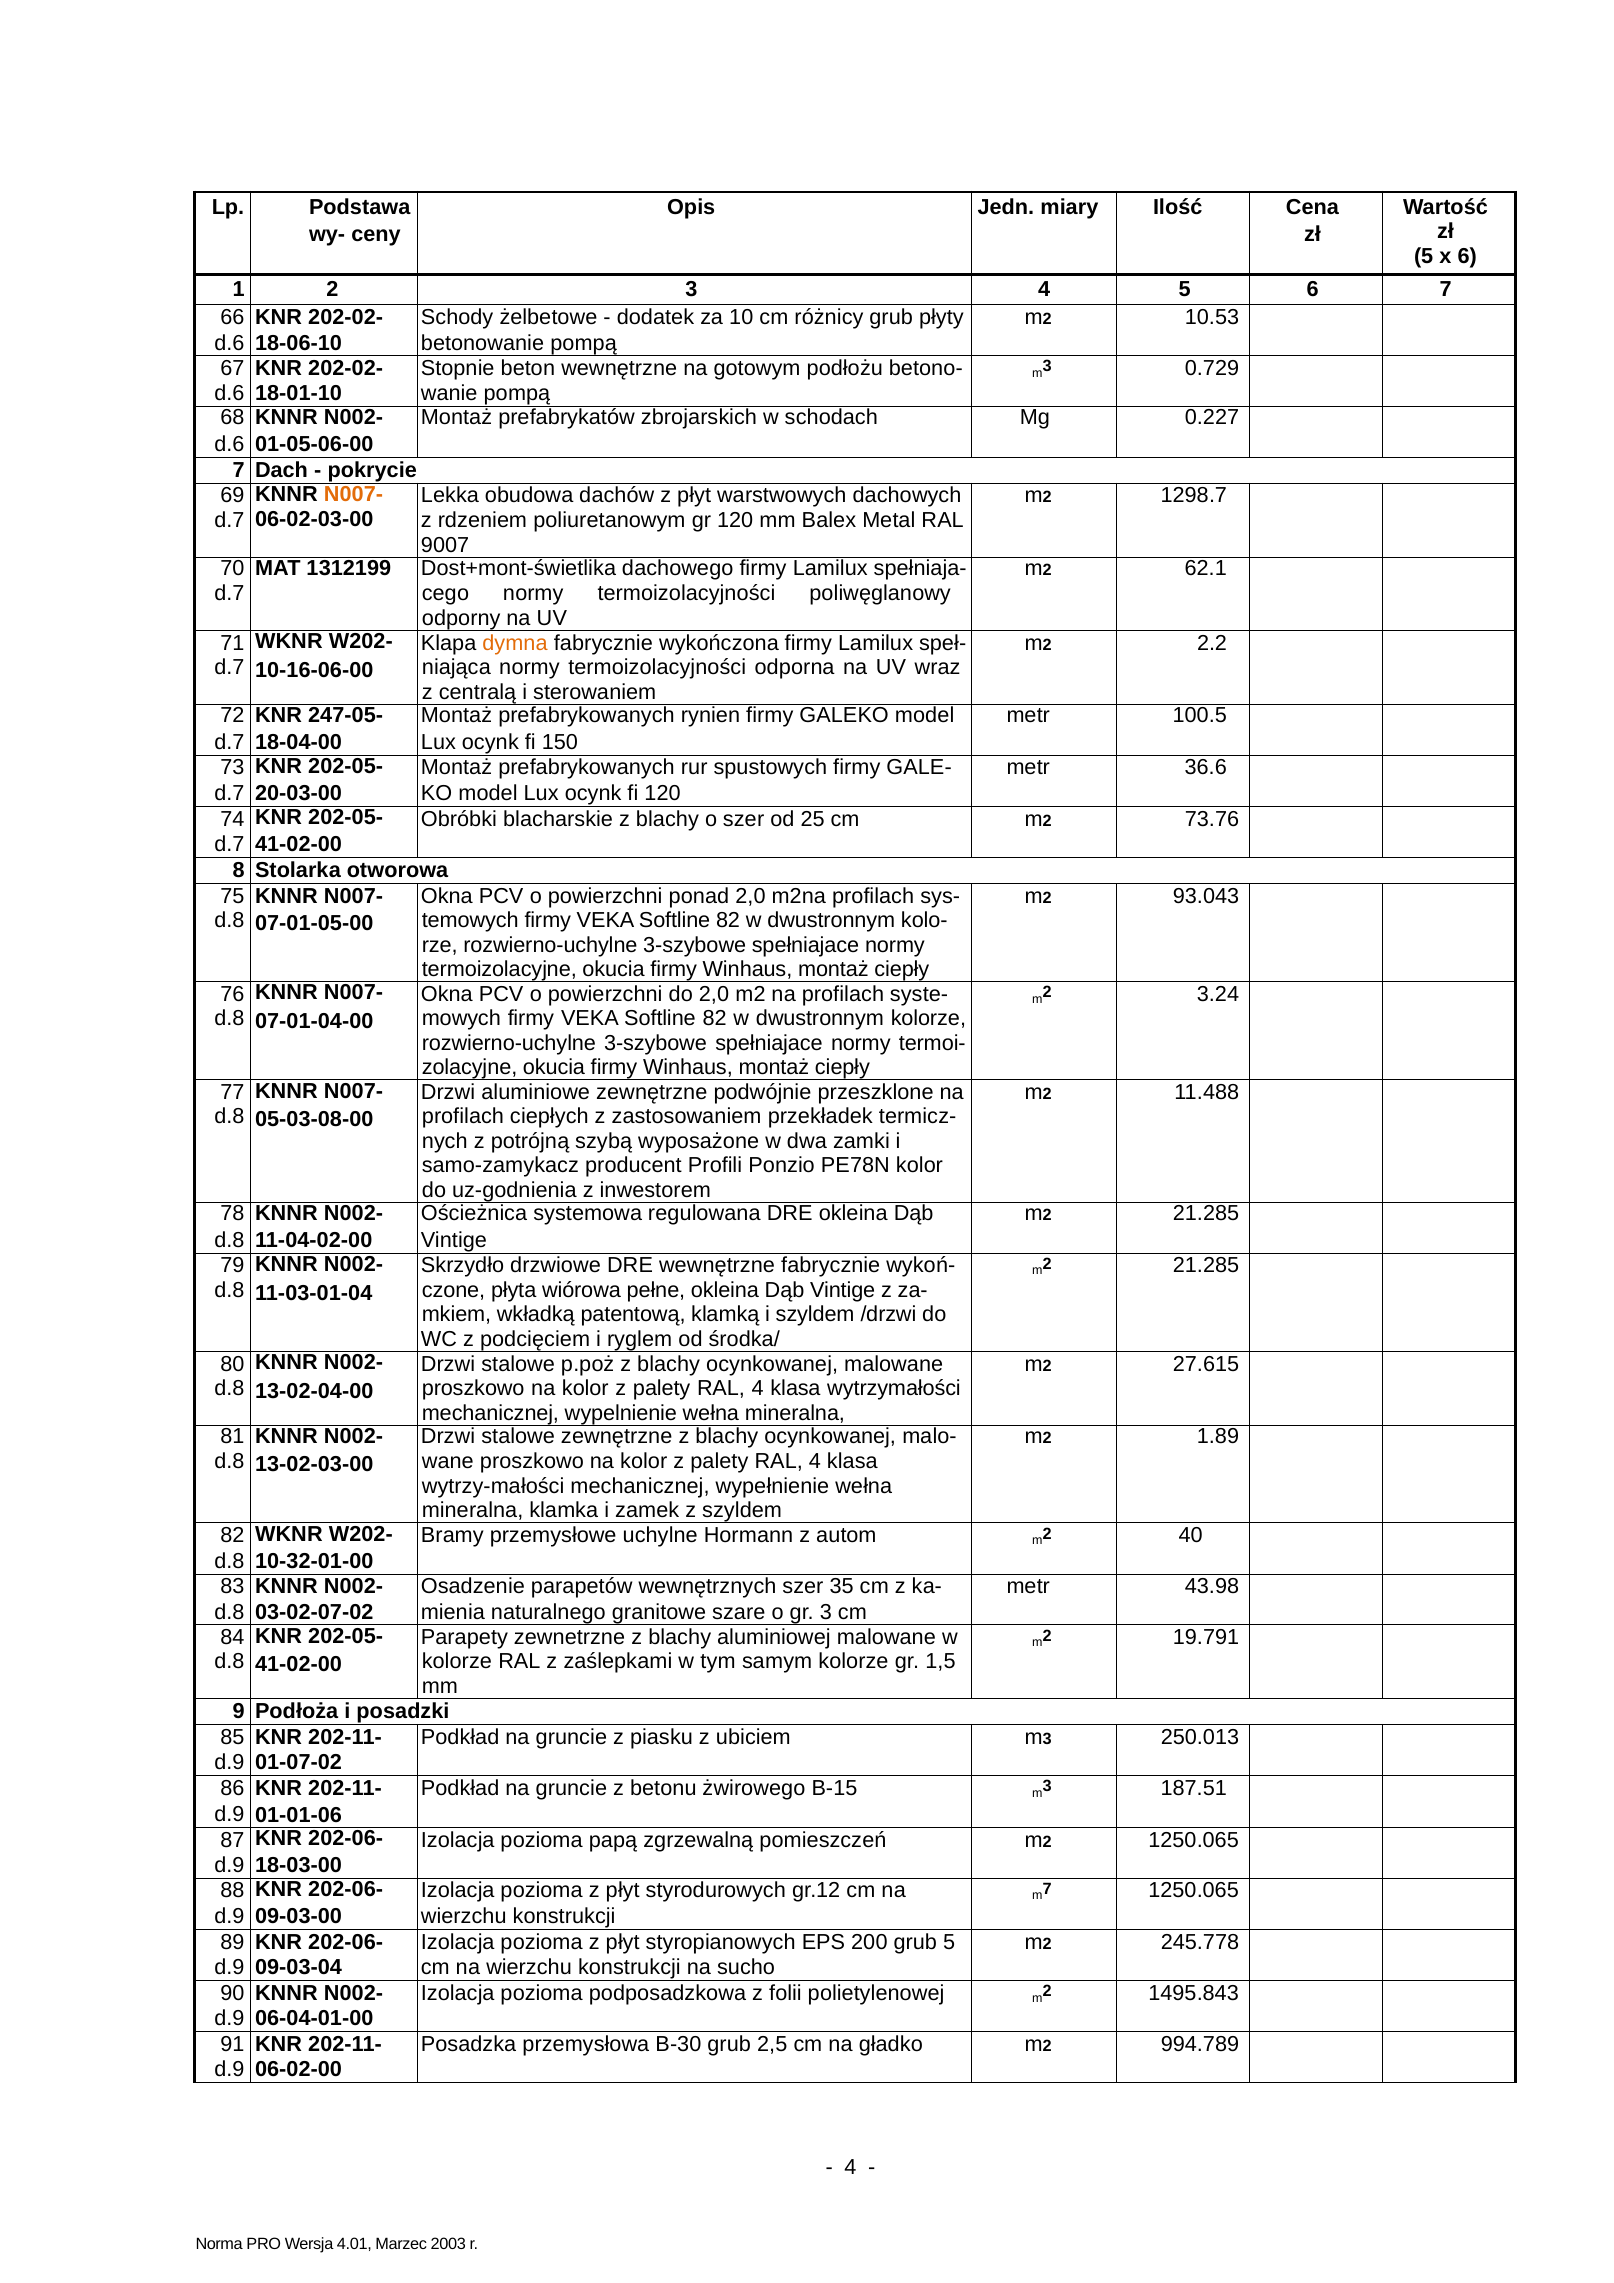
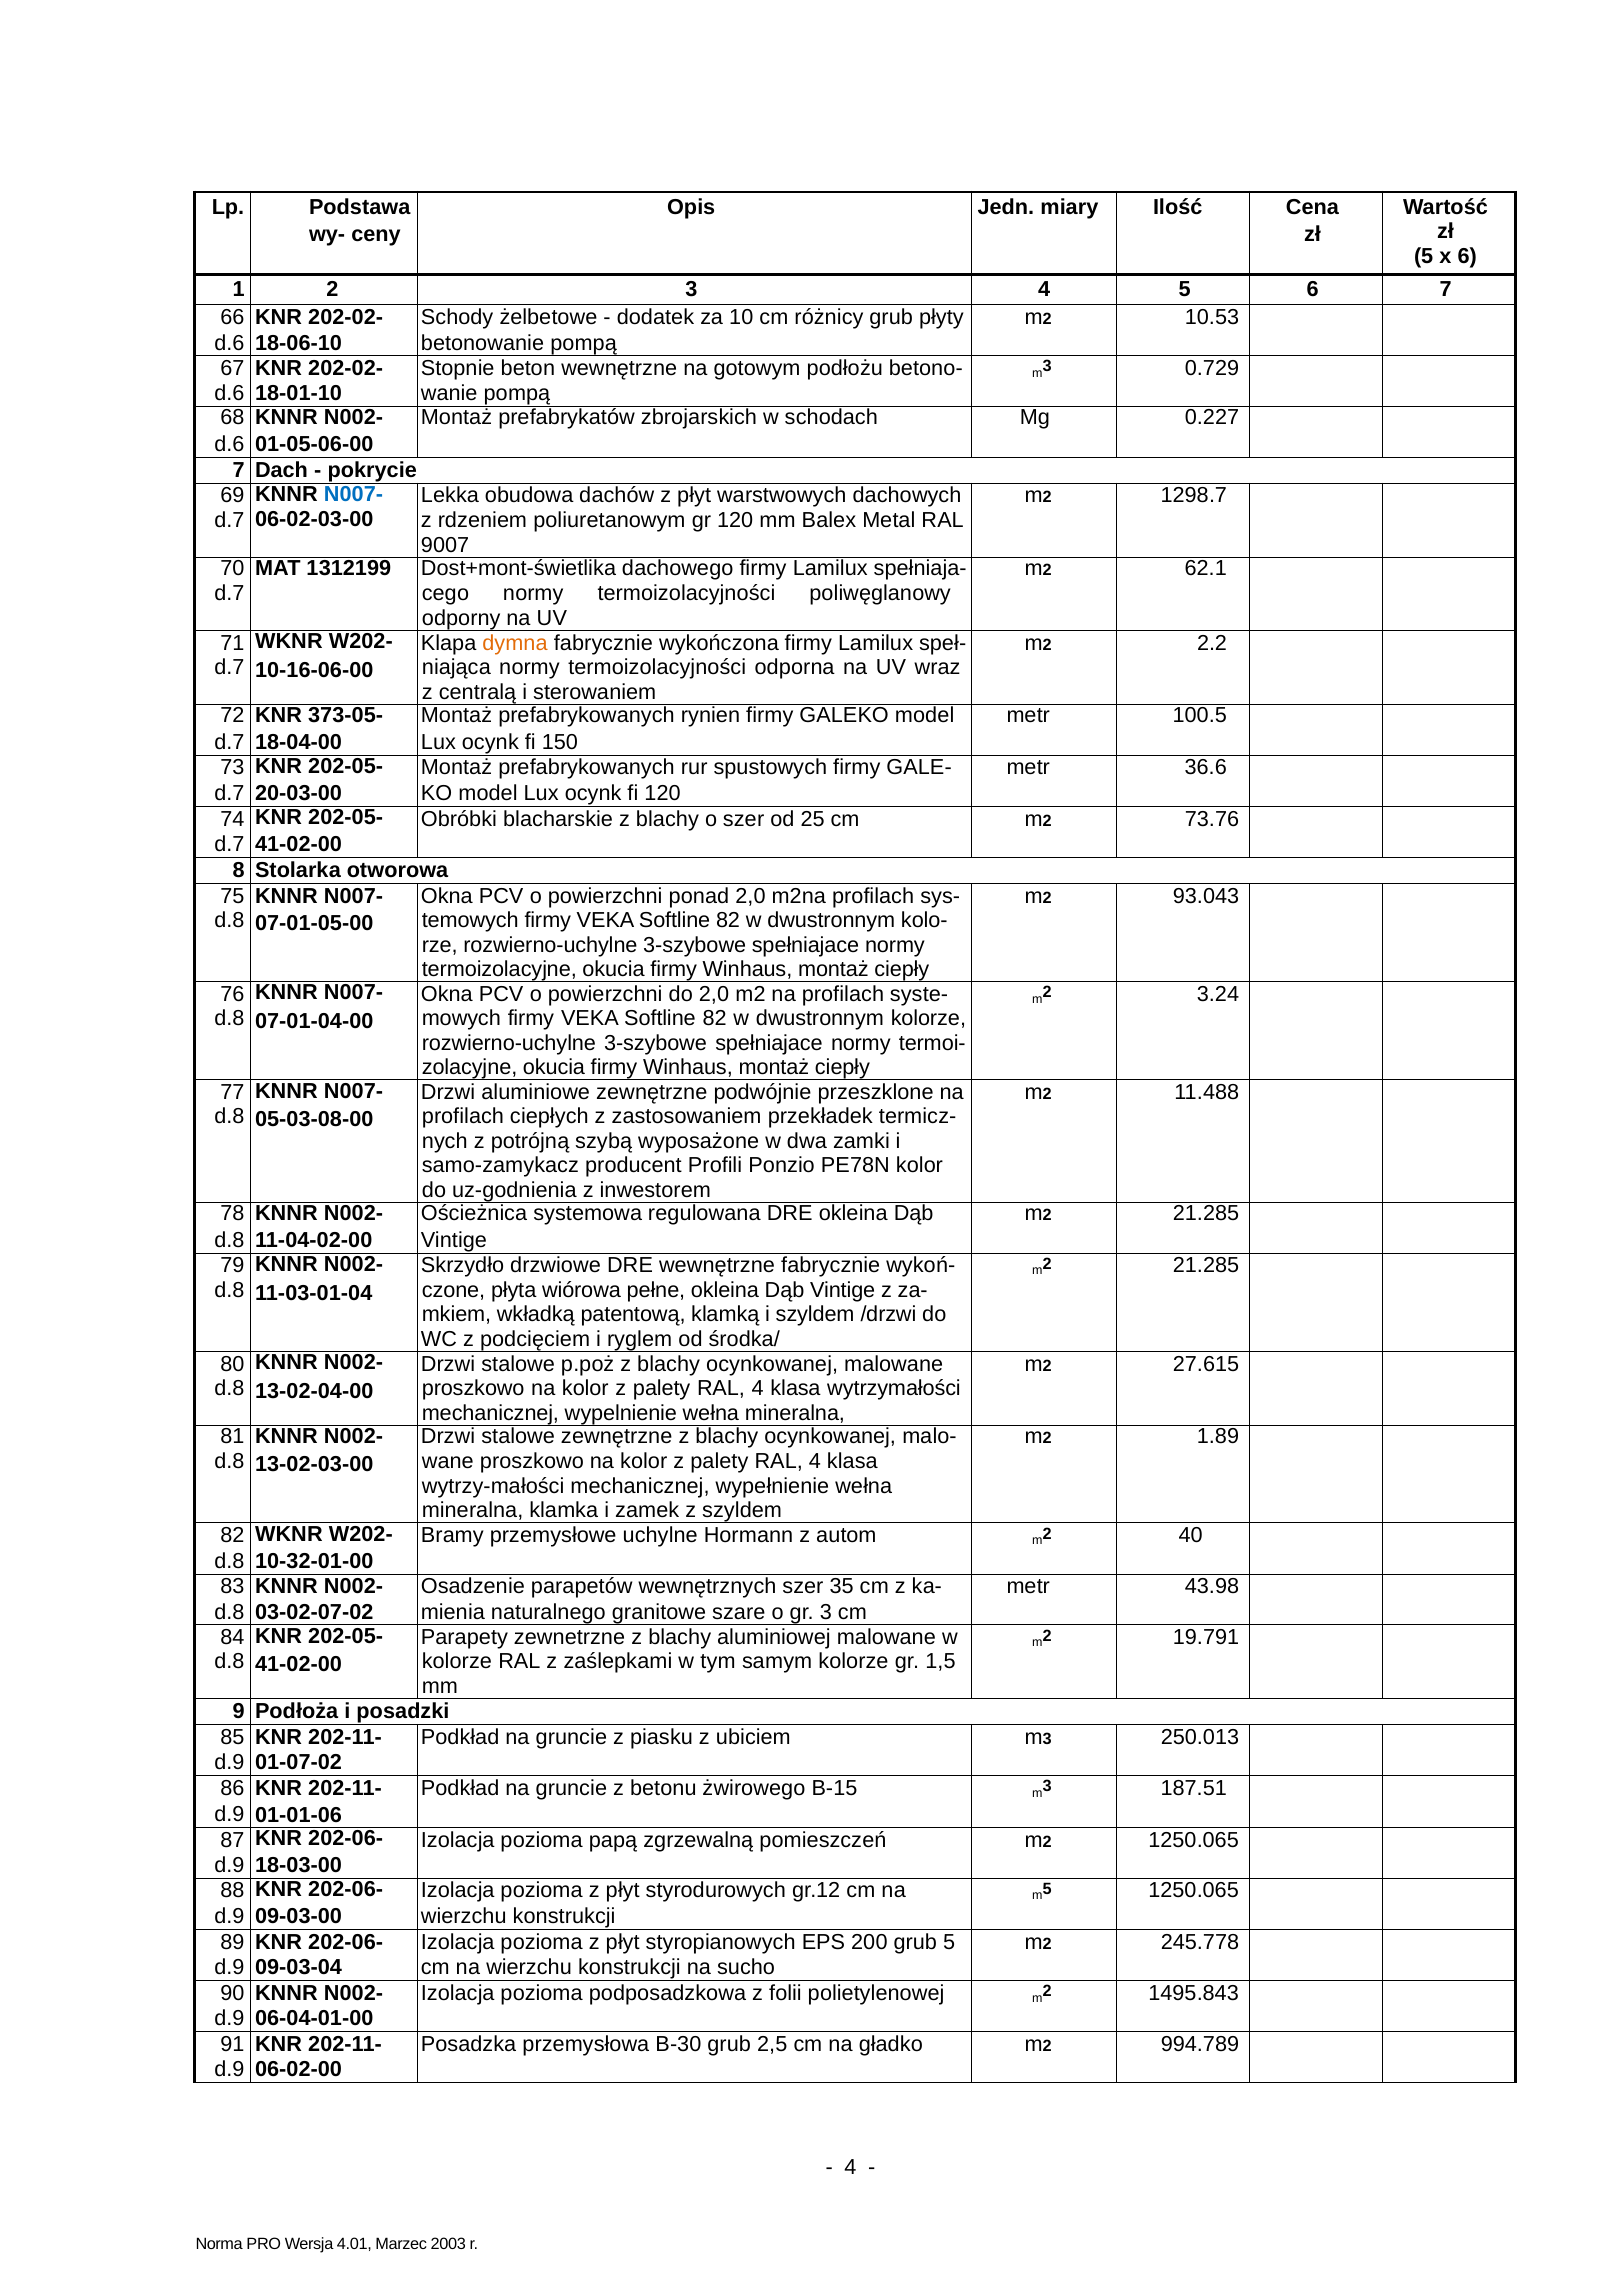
N007- at (354, 494) colour: orange -> blue
247-05-: 247-05- -> 373-05-
7 at (1047, 1889): 7 -> 5
